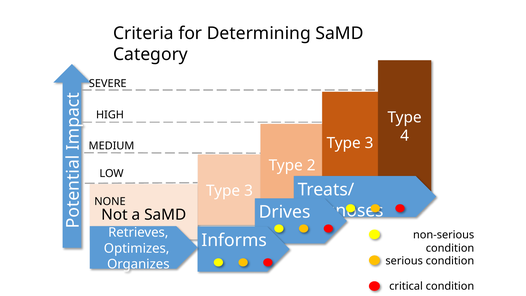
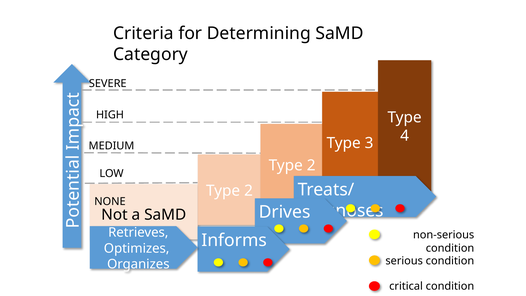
3 at (248, 191): 3 -> 2
